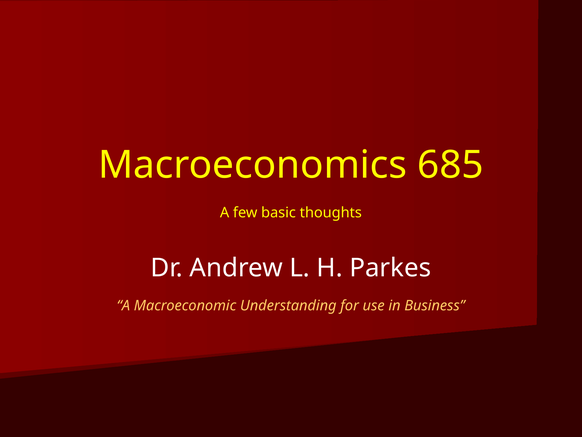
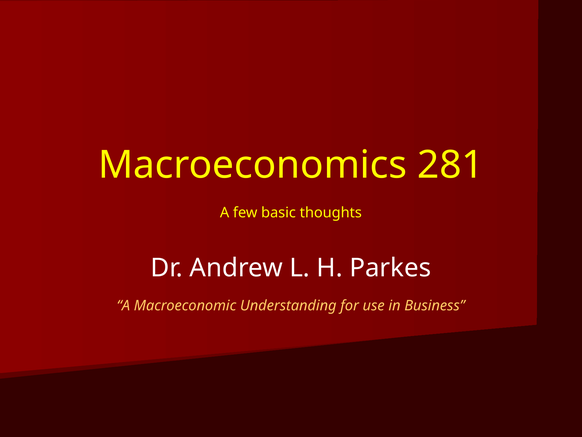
685: 685 -> 281
